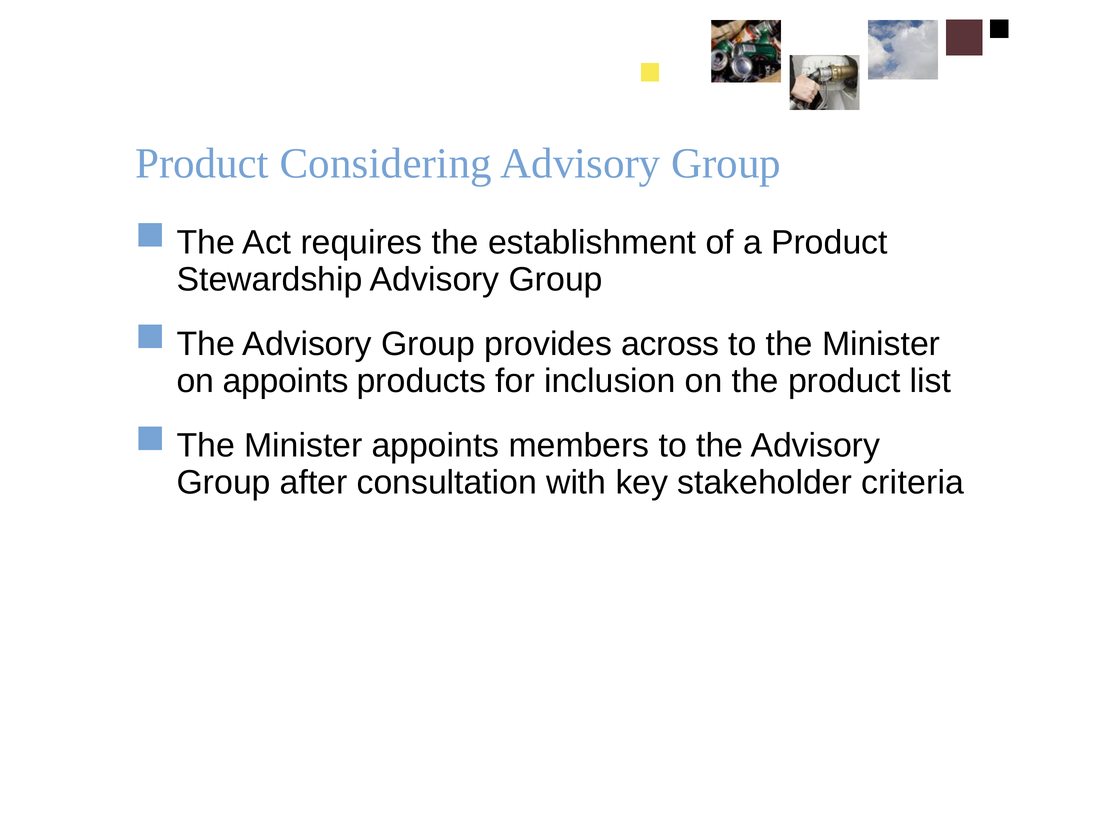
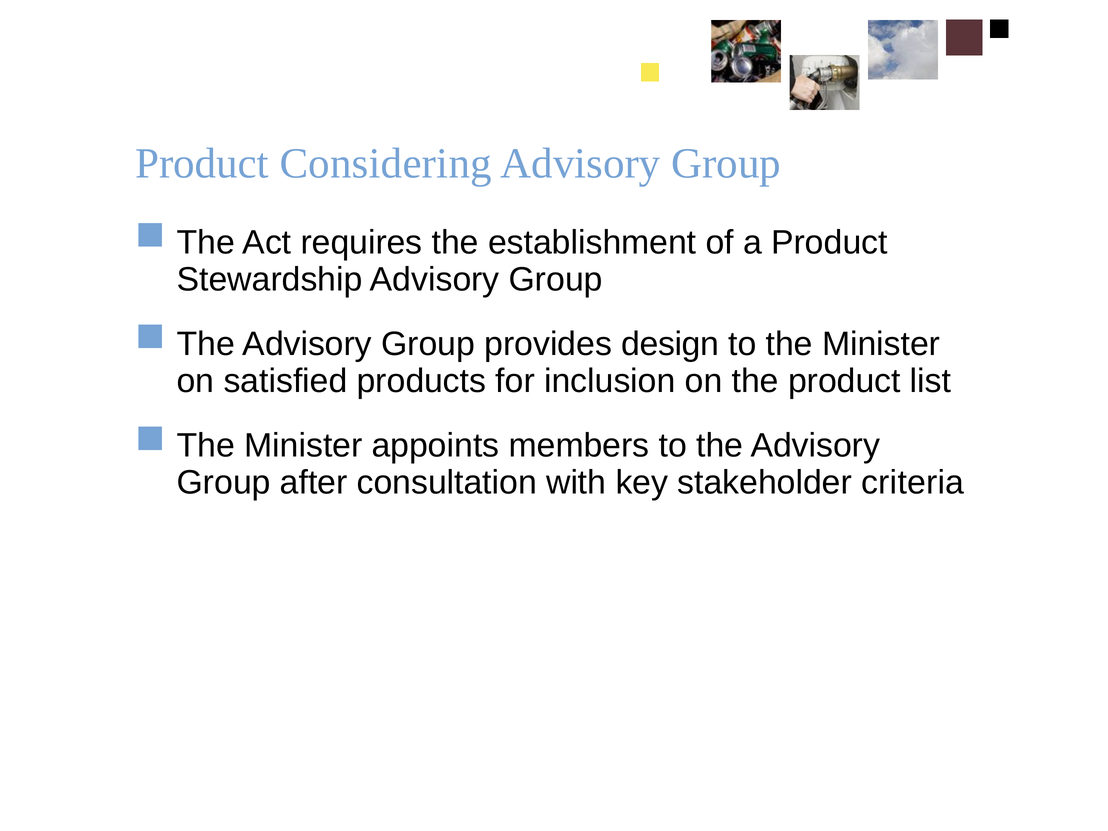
across: across -> design
on appoints: appoints -> satisfied
